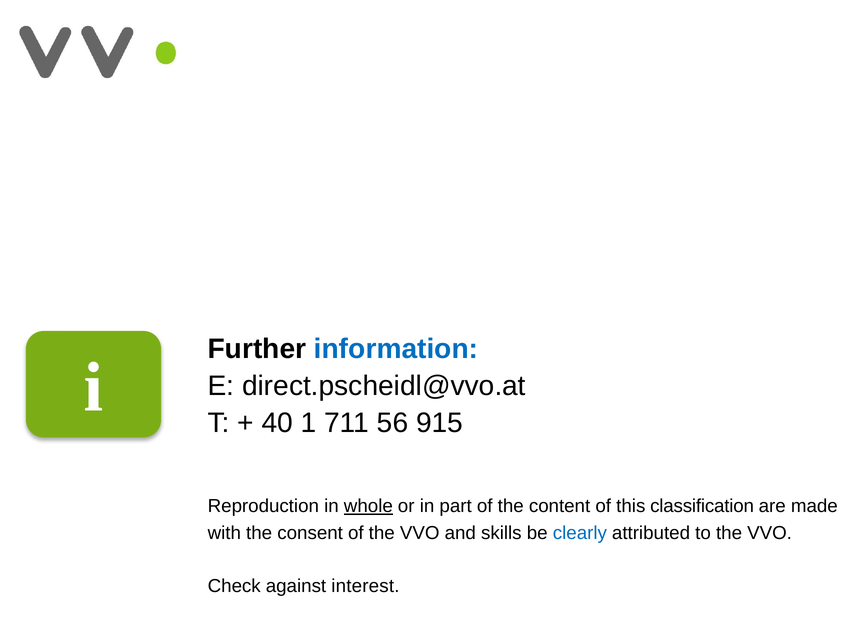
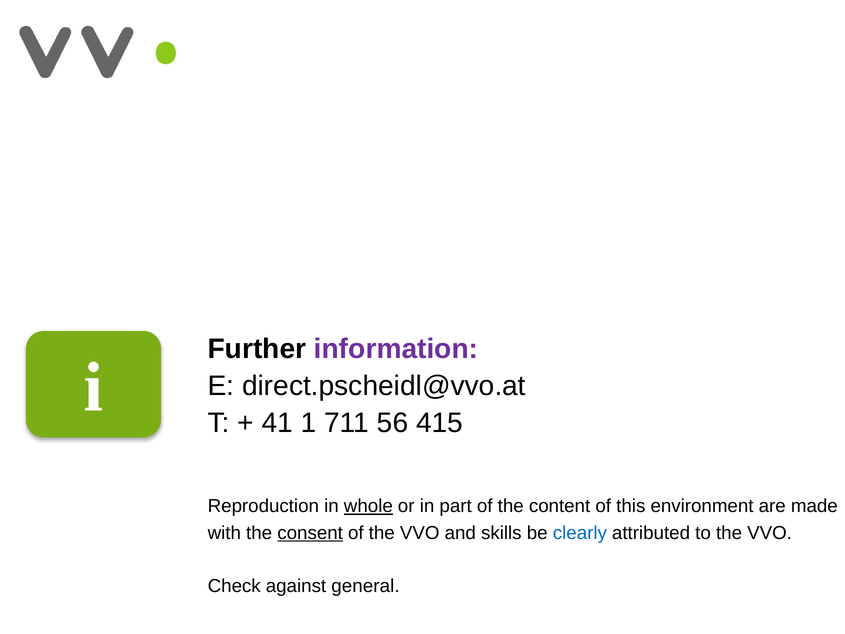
information colour: blue -> purple
40: 40 -> 41
915: 915 -> 415
classification: classification -> environment
consent underline: none -> present
interest: interest -> general
